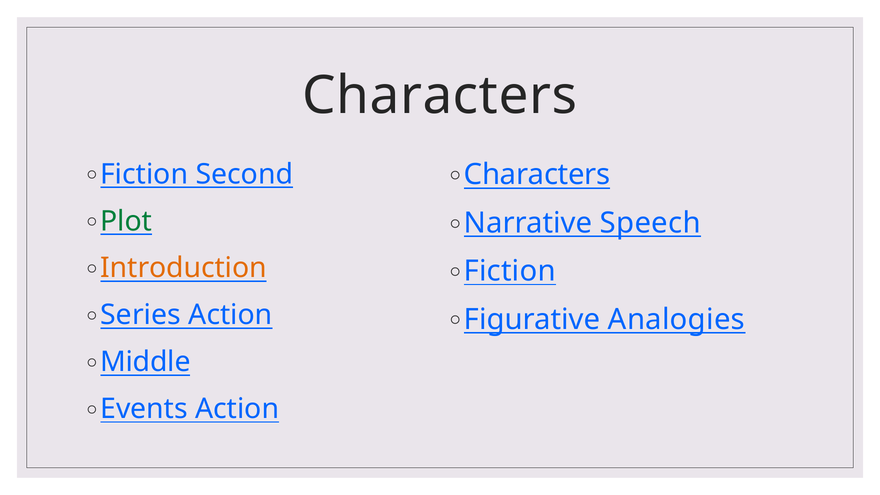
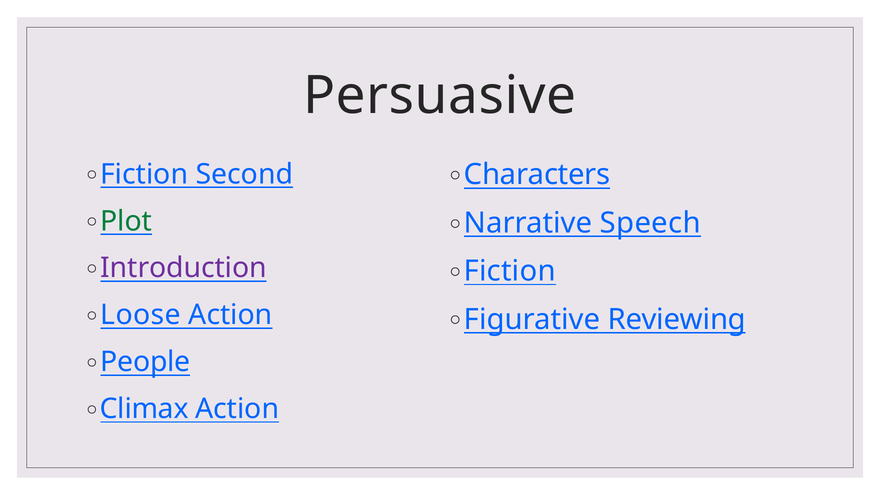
Characters at (440, 96): Characters -> Persuasive
Introduction colour: orange -> purple
Series: Series -> Loose
Analogies: Analogies -> Reviewing
Middle: Middle -> People
Events: Events -> Climax
